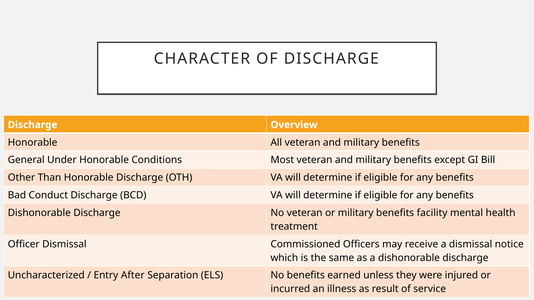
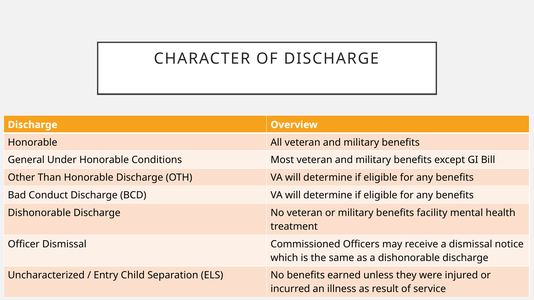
After: After -> Child
